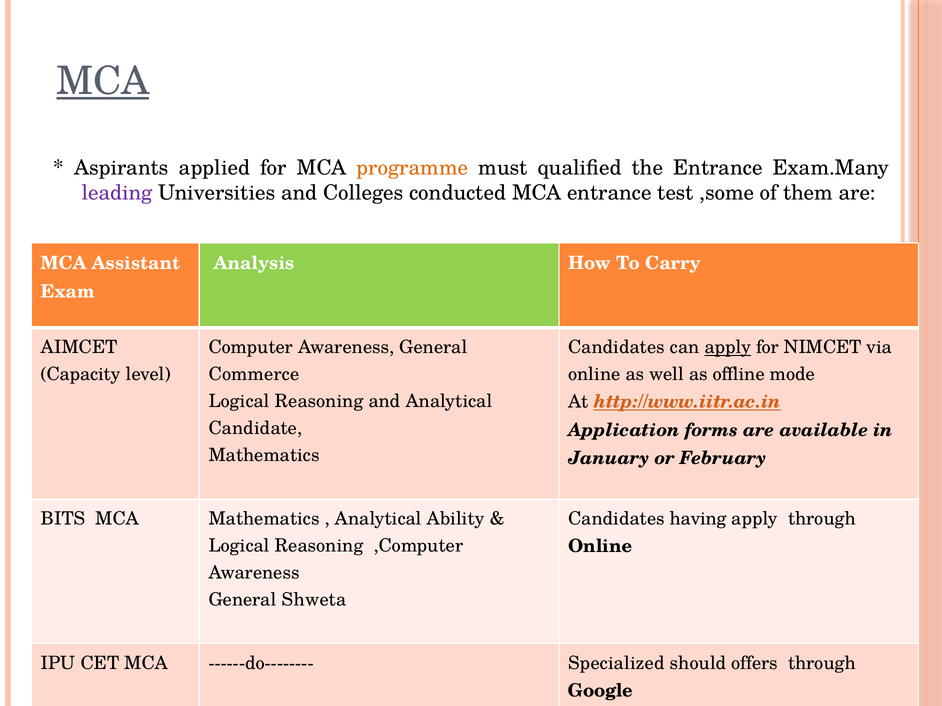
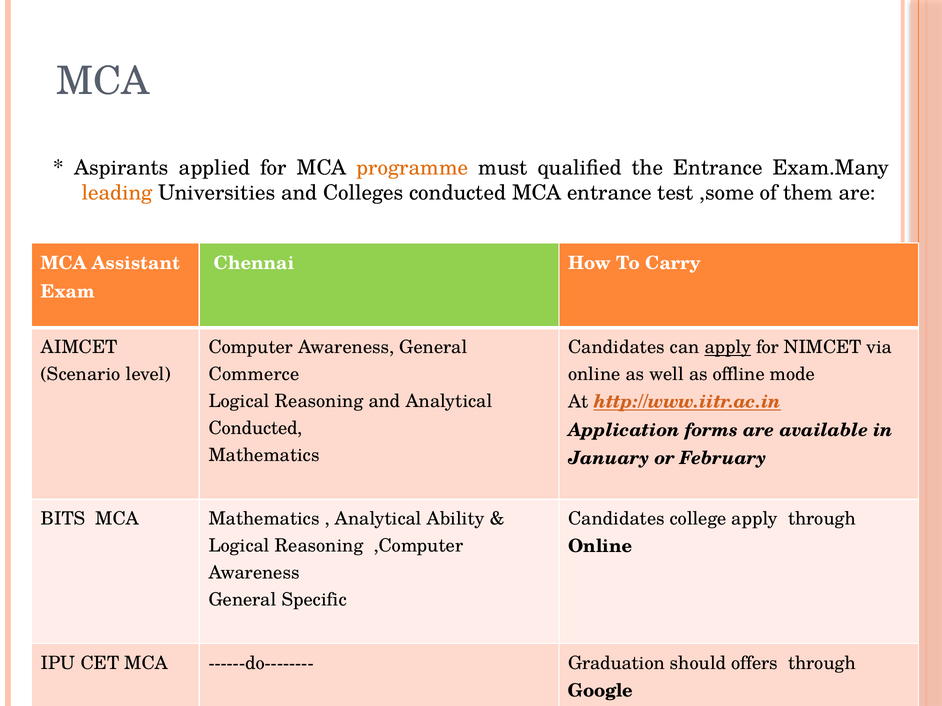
MCA at (103, 81) underline: present -> none
leading colour: purple -> orange
Analysis: Analysis -> Chennai
Capacity: Capacity -> Scenario
Candidate at (255, 429): Candidate -> Conducted
having: having -> college
Shweta: Shweta -> Specific
Specialized: Specialized -> Graduation
